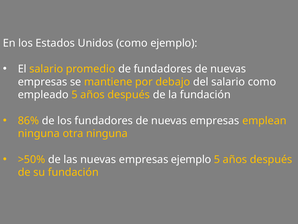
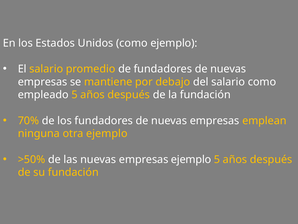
86%: 86% -> 70%
otra ninguna: ninguna -> ejemplo
